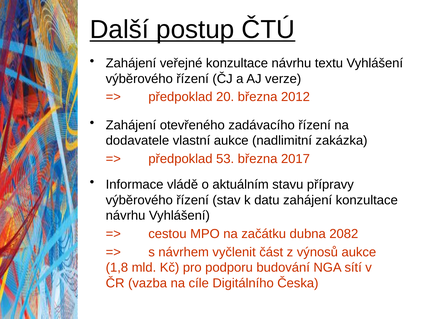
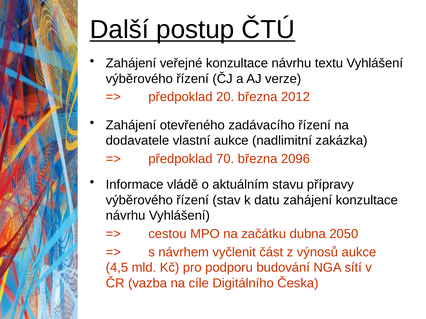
53: 53 -> 70
2017: 2017 -> 2096
2082: 2082 -> 2050
1,8: 1,8 -> 4,5
